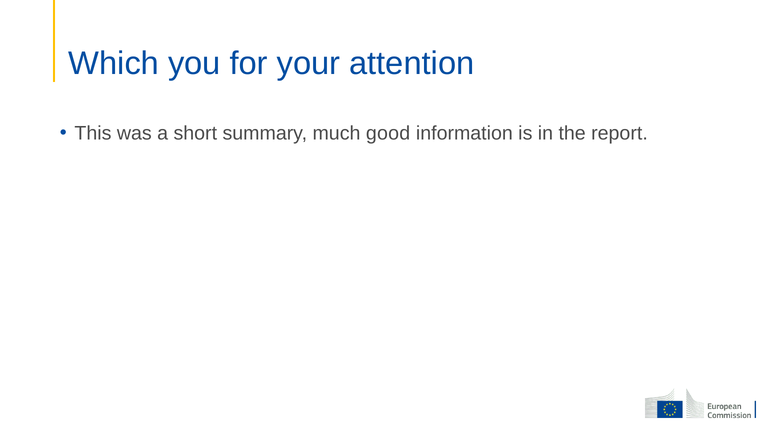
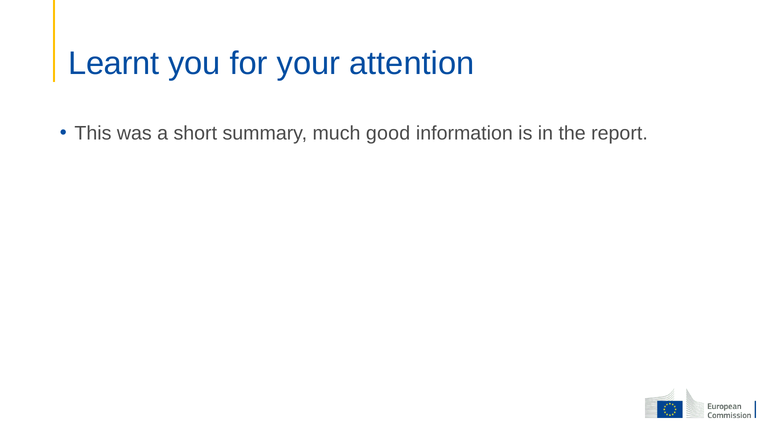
Which: Which -> Learnt
